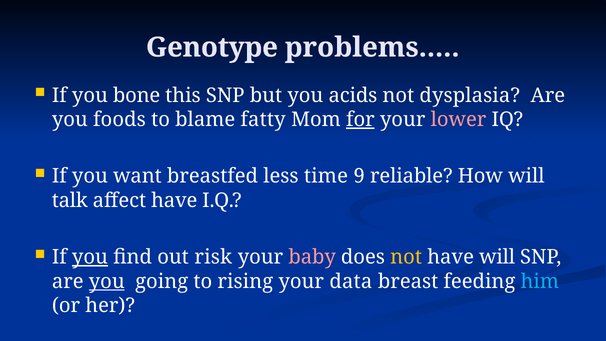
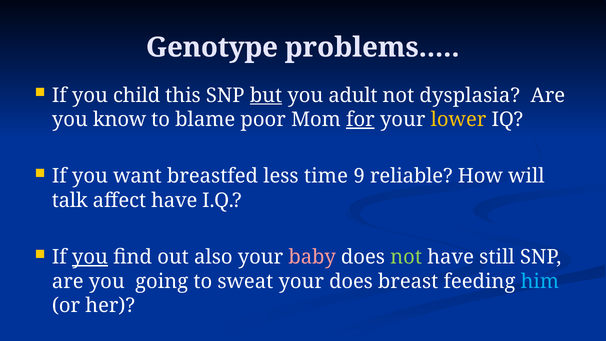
bone: bone -> child
but underline: none -> present
acids: acids -> adult
foods: foods -> know
fatty: fatty -> poor
lower colour: pink -> yellow
risk: risk -> also
not at (406, 257) colour: yellow -> light green
have will: will -> still
you at (107, 281) underline: present -> none
rising: rising -> sweat
your data: data -> does
